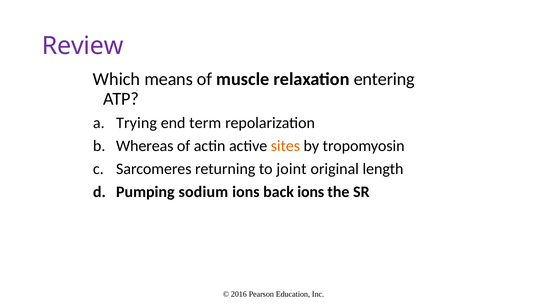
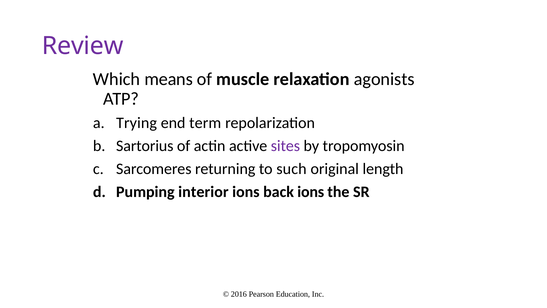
entering: entering -> agonists
Whereas: Whereas -> Sartorius
sites colour: orange -> purple
joint: joint -> such
sodium: sodium -> interior
